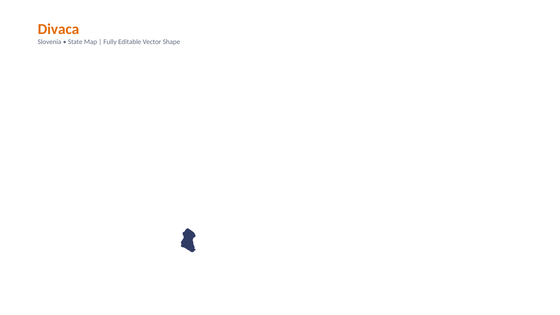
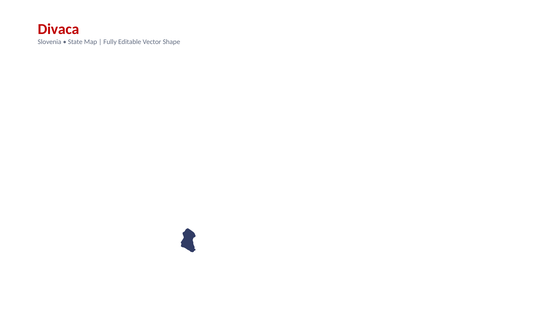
Divaca colour: orange -> red
